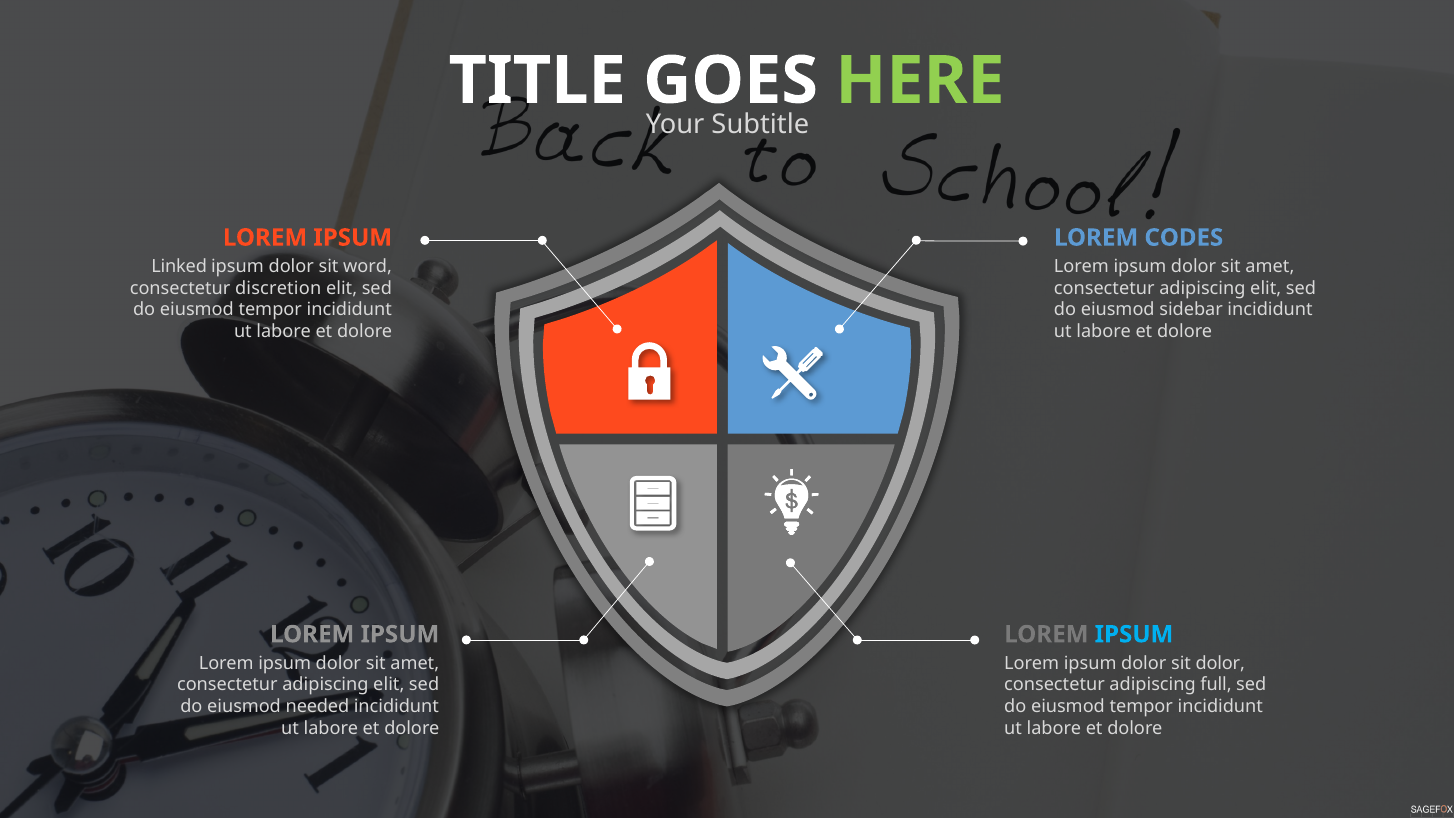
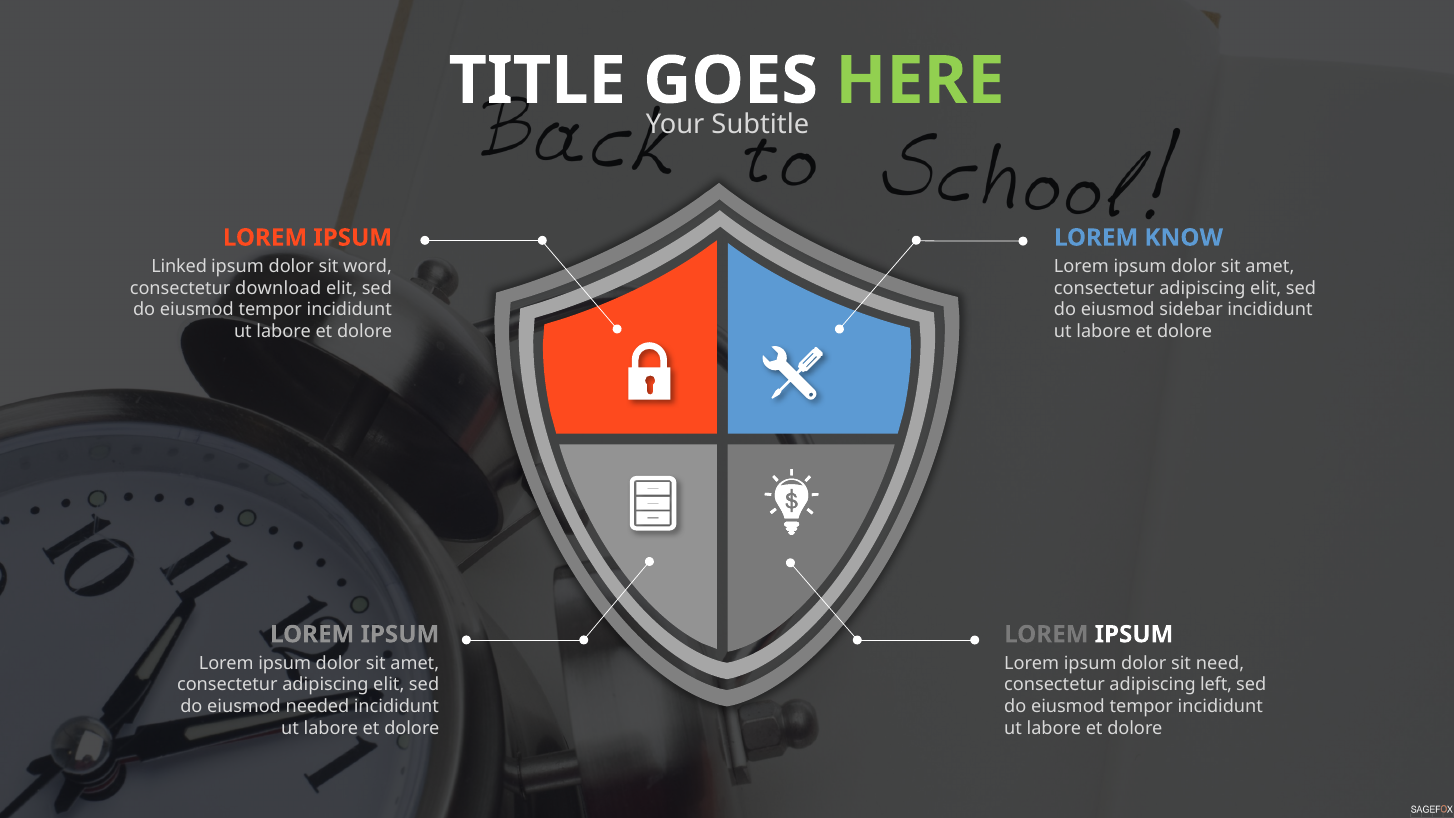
CODES: CODES -> KNOW
discretion: discretion -> download
IPSUM at (1134, 634) colour: light blue -> white
sit dolor: dolor -> need
full: full -> left
